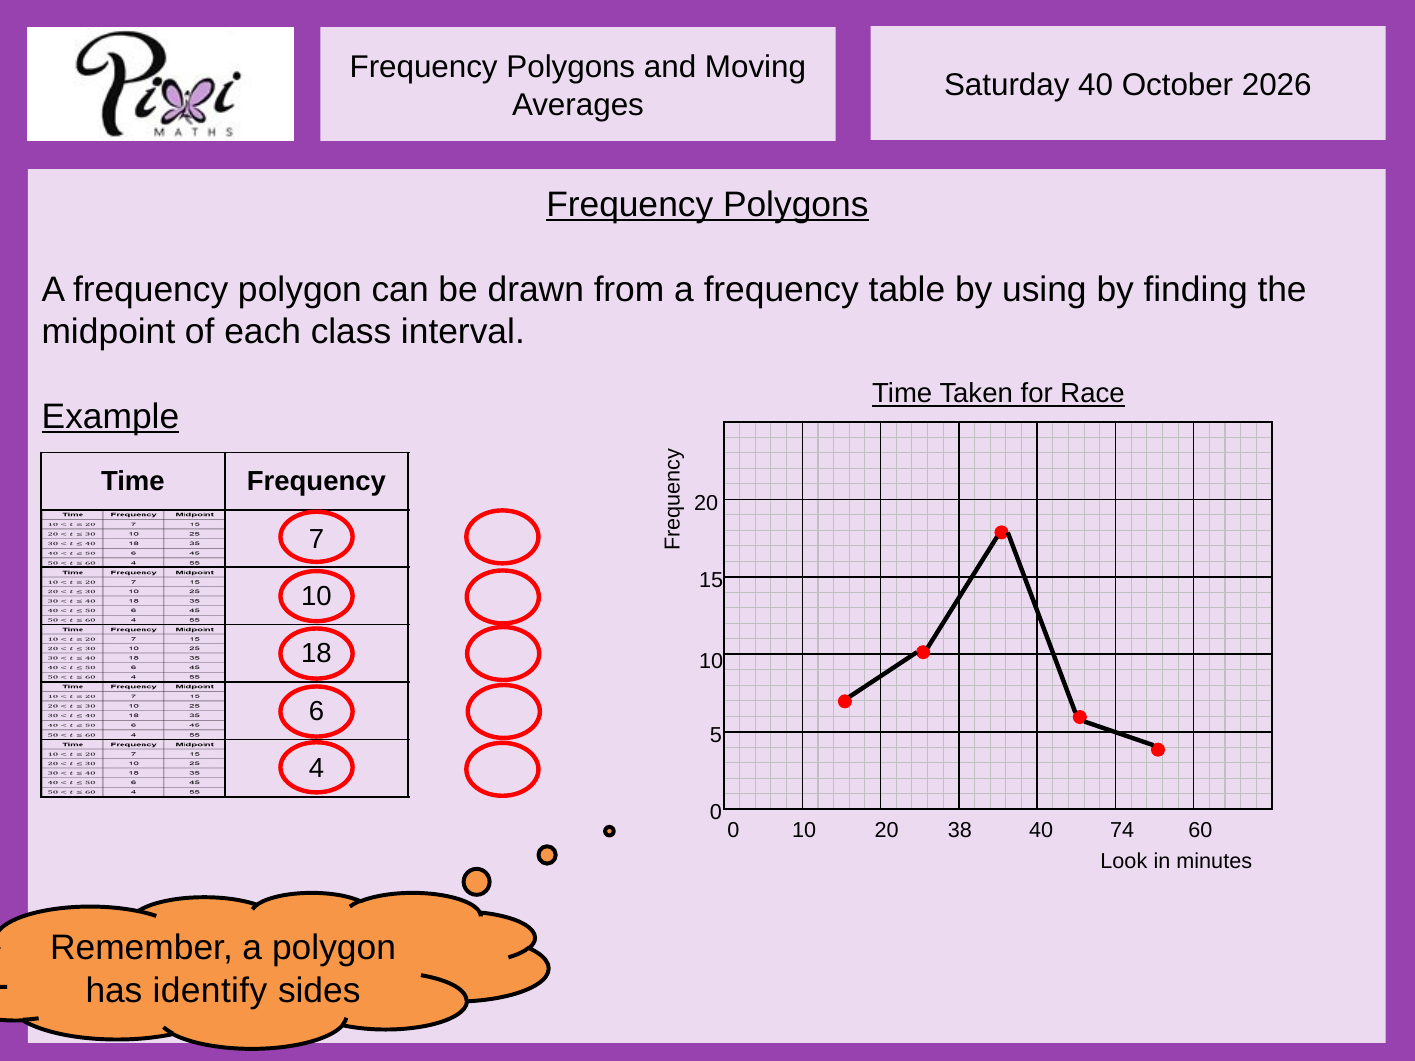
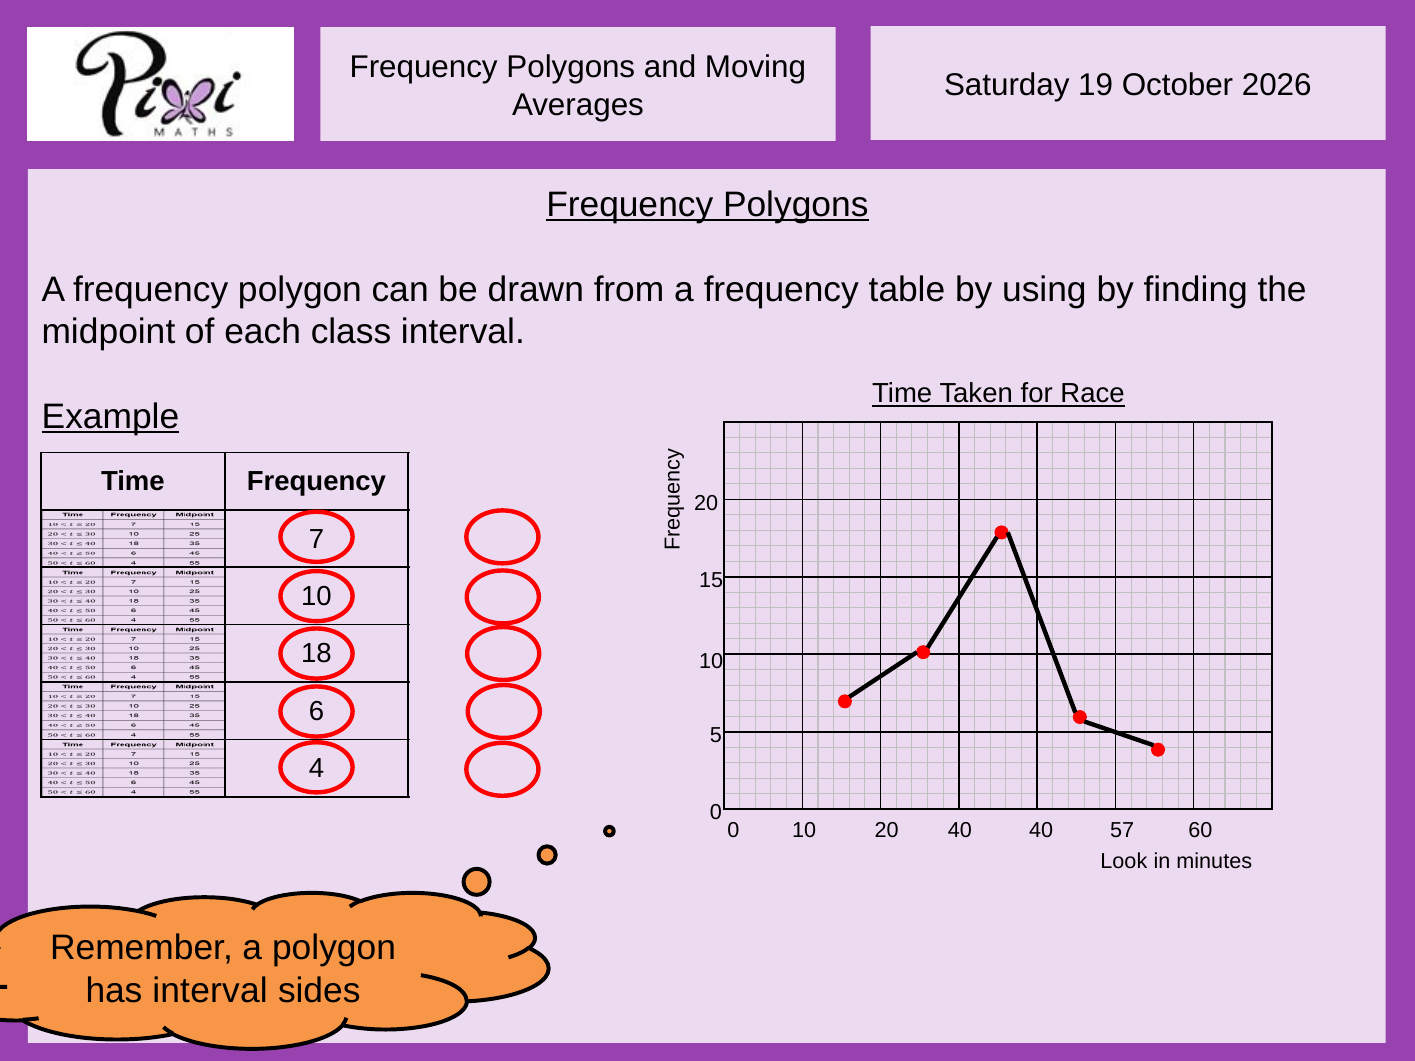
40 at (1096, 85): 40 -> 19
20 38: 38 -> 40
74: 74 -> 57
has identify: identify -> interval
